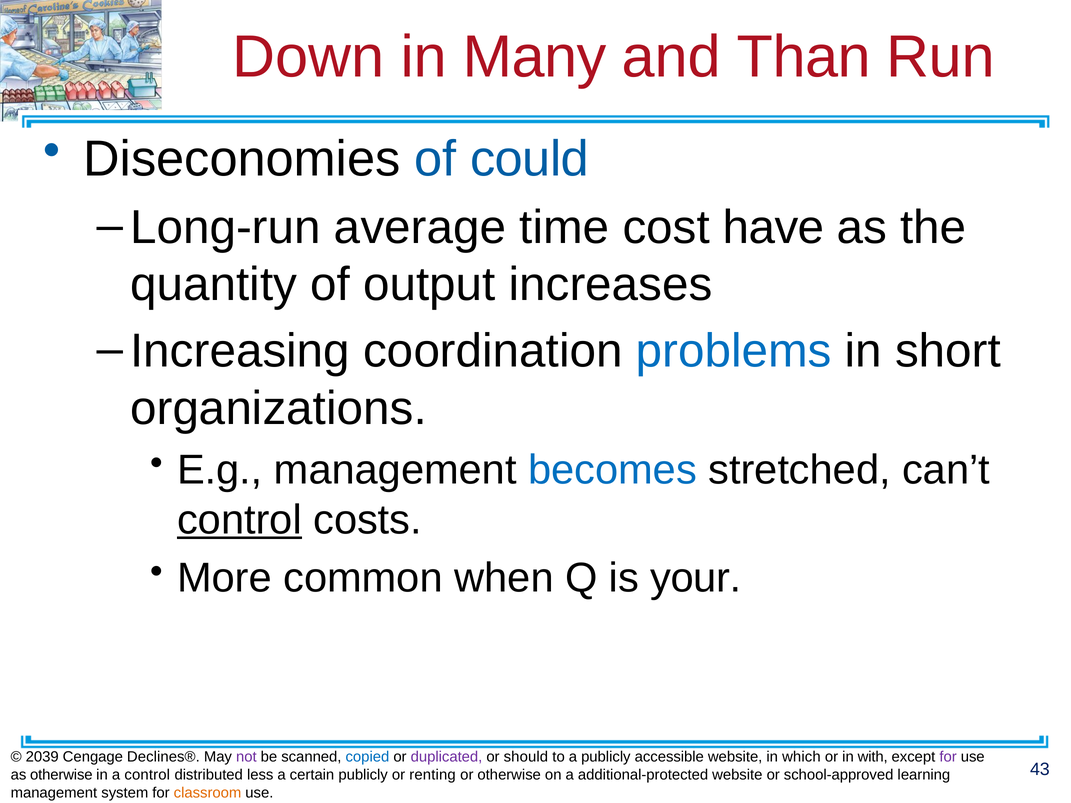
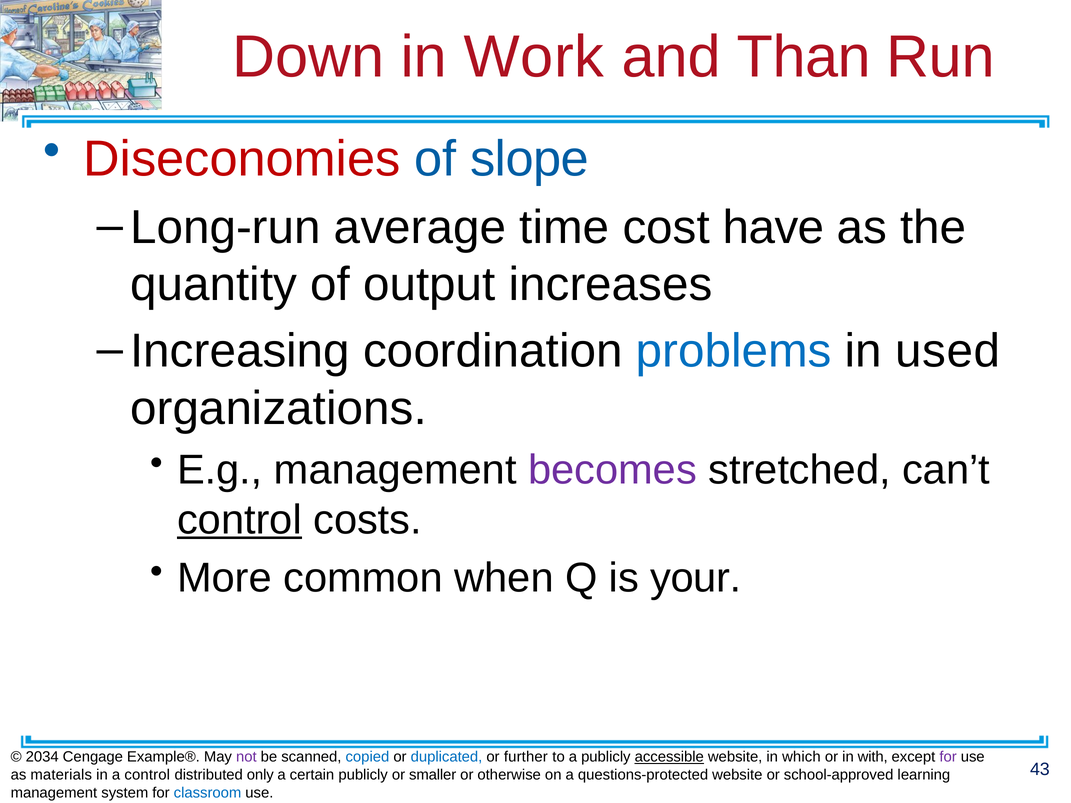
Many: Many -> Work
Diseconomies colour: black -> red
could: could -> slope
short: short -> used
becomes colour: blue -> purple
2039: 2039 -> 2034
Declines®: Declines® -> Example®
duplicated colour: purple -> blue
should: should -> further
accessible underline: none -> present
as otherwise: otherwise -> materials
less: less -> only
renting: renting -> smaller
additional-protected: additional-protected -> questions-protected
classroom colour: orange -> blue
